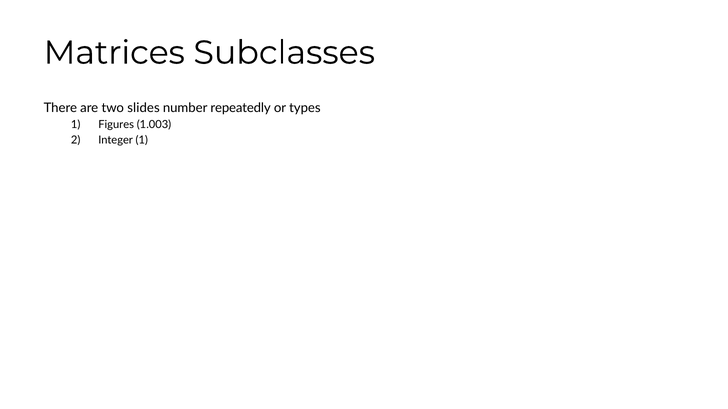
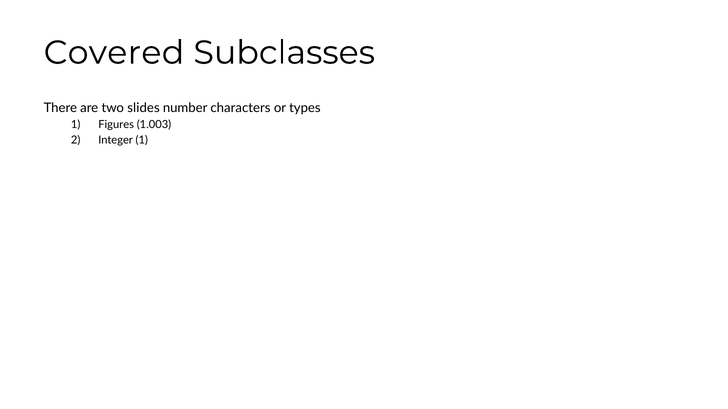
Matrices: Matrices -> Covered
repeatedly: repeatedly -> characters
